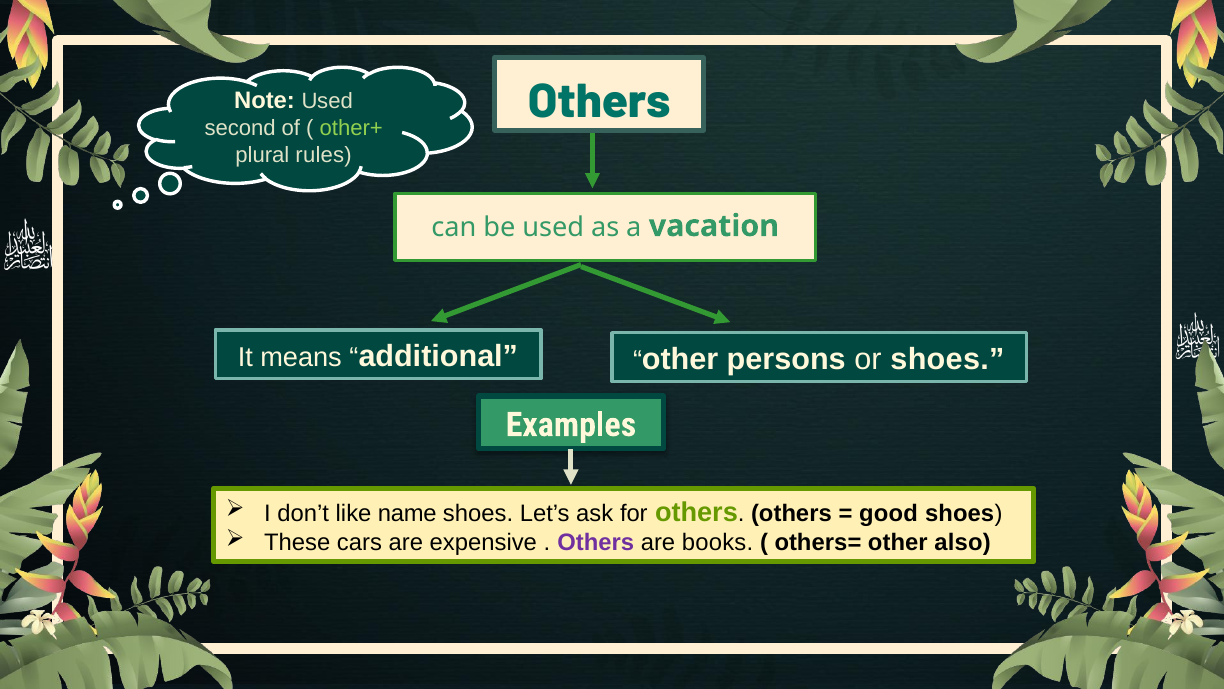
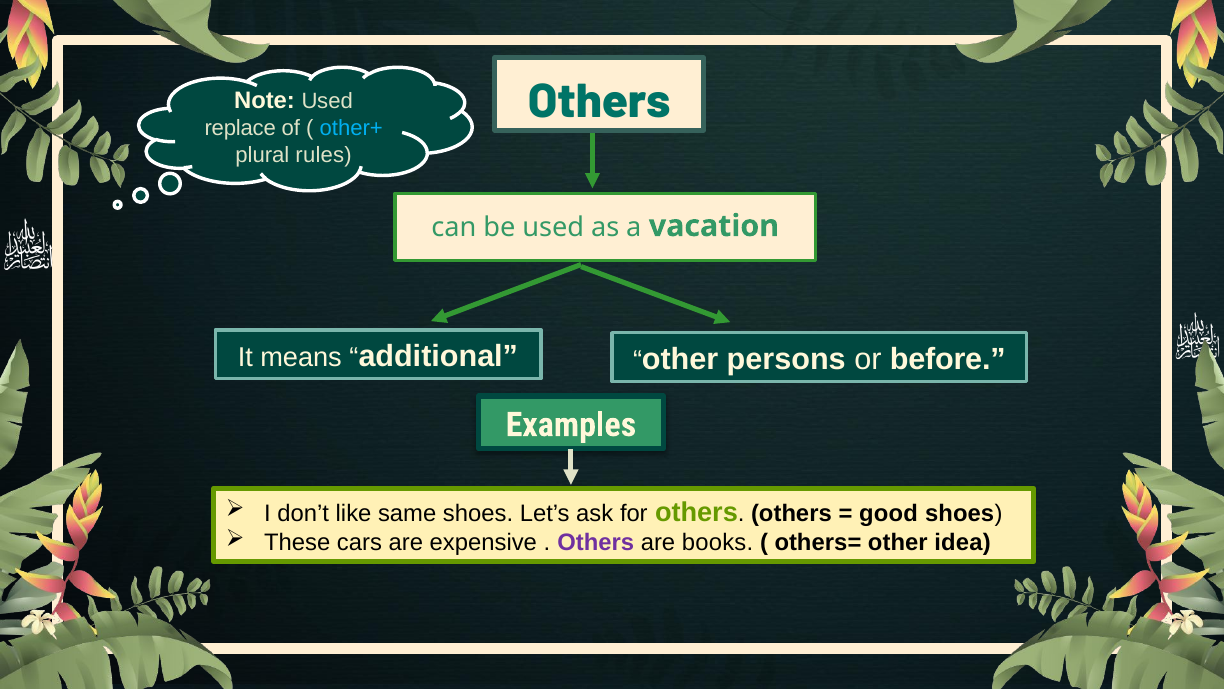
second: second -> replace
other+ colour: light green -> light blue
or shoes: shoes -> before
name: name -> same
also: also -> idea
